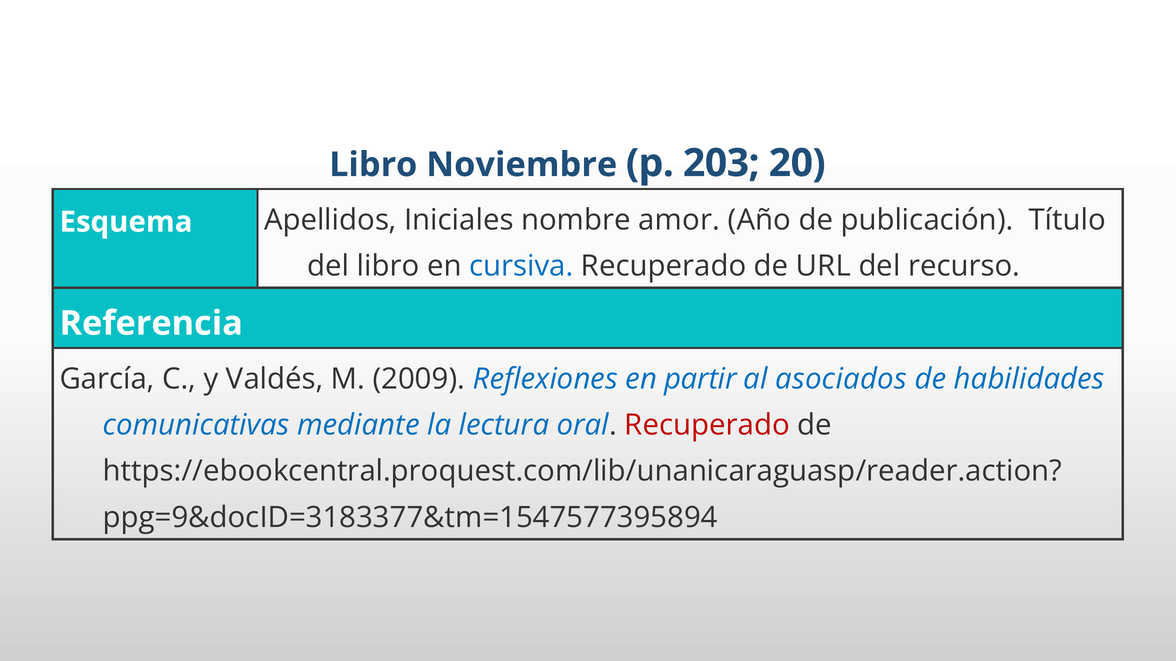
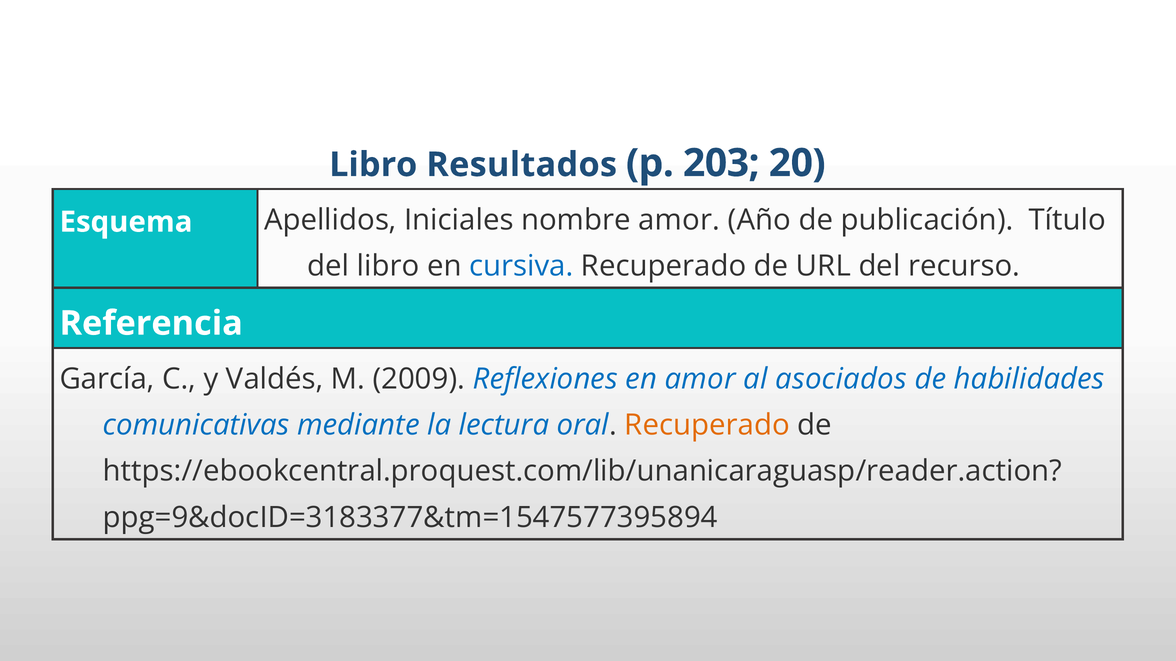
Noviembre: Noviembre -> Resultados
en partir: partir -> amor
Recuperado at (707, 425) colour: red -> orange
